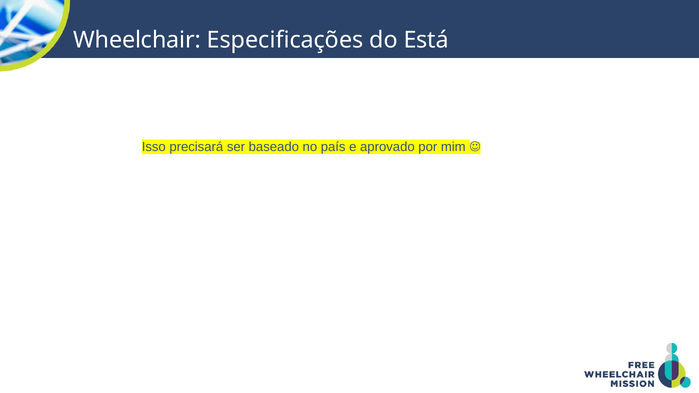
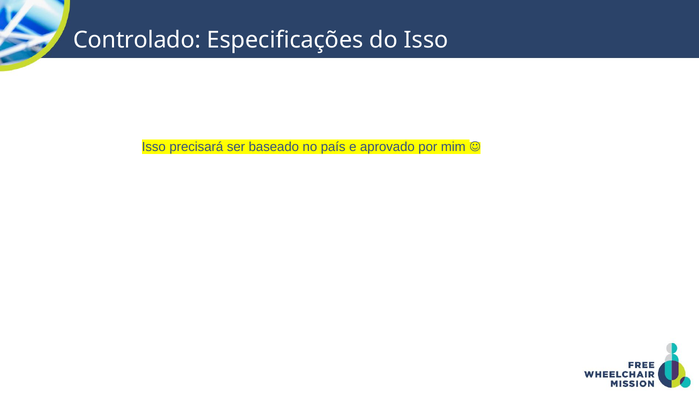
Wheelchair: Wheelchair -> Controlado
do Está: Está -> Isso
